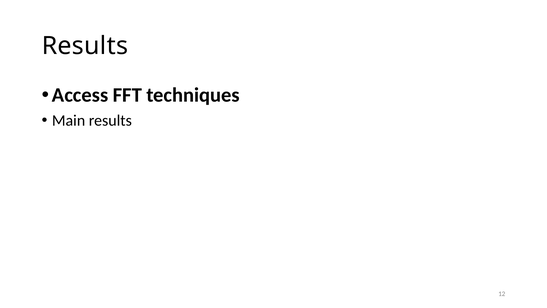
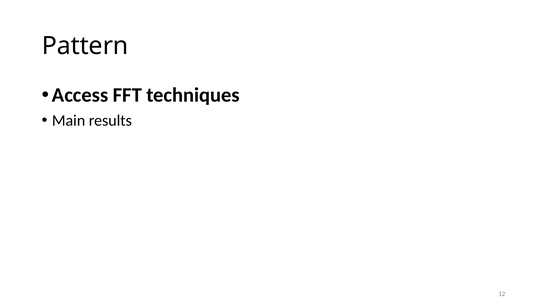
Results at (85, 46): Results -> Pattern
